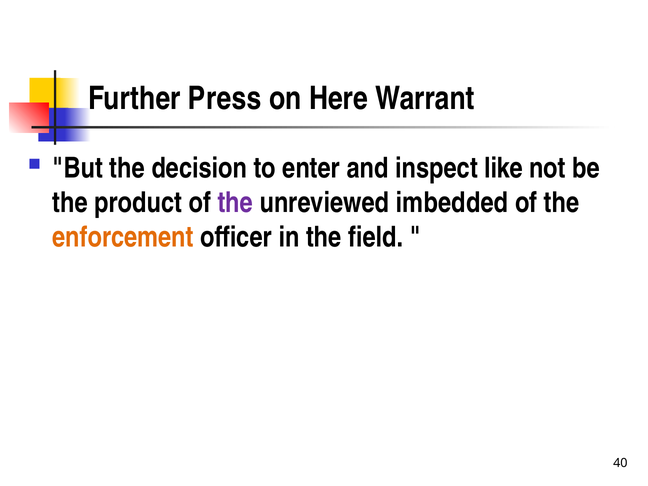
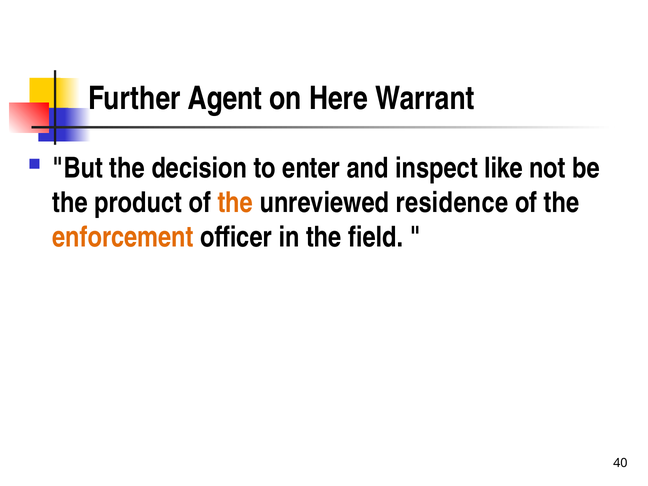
Press: Press -> Agent
the at (235, 203) colour: purple -> orange
imbedded: imbedded -> residence
